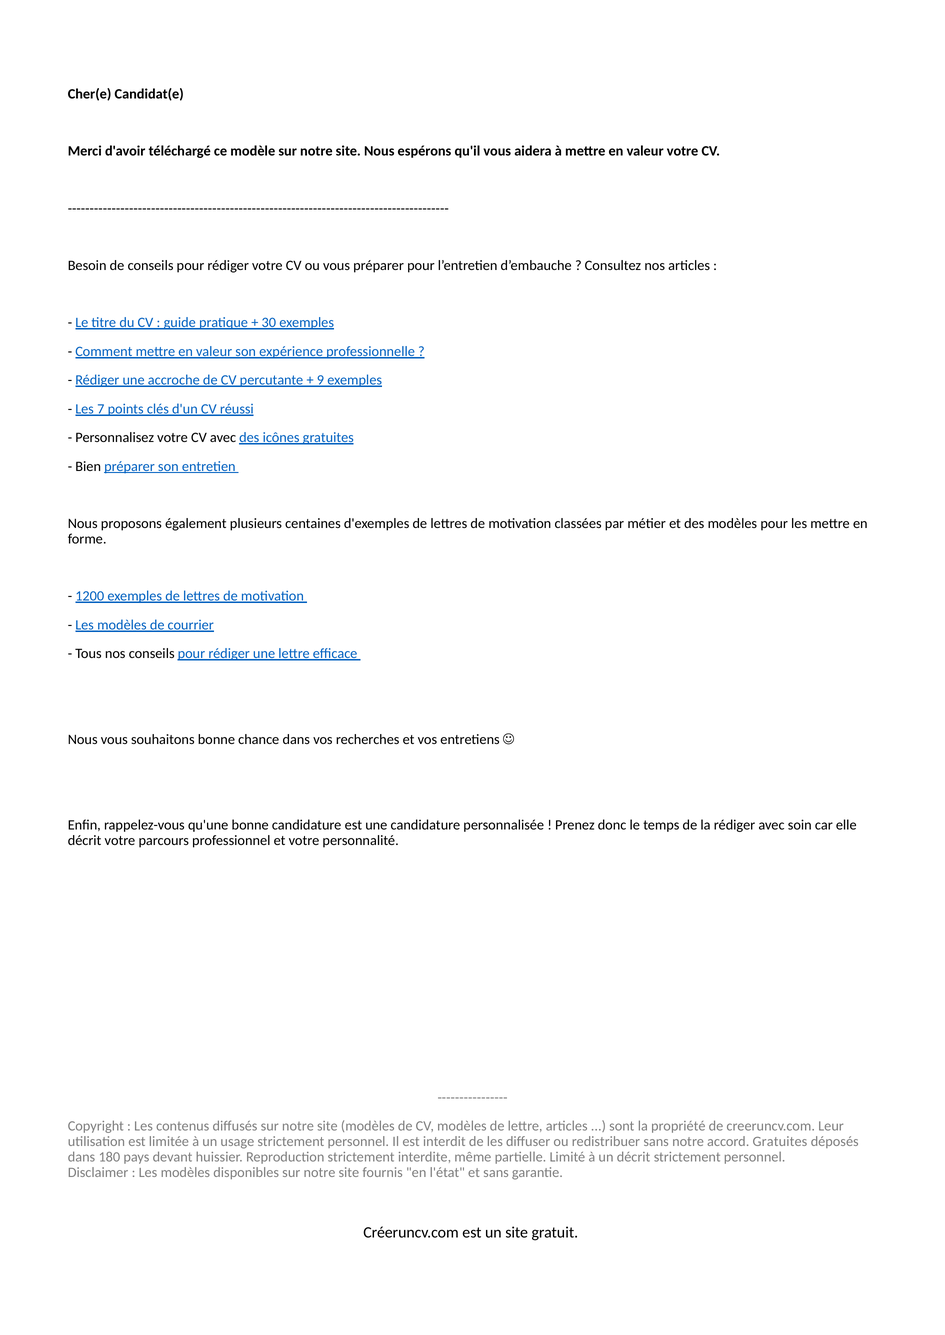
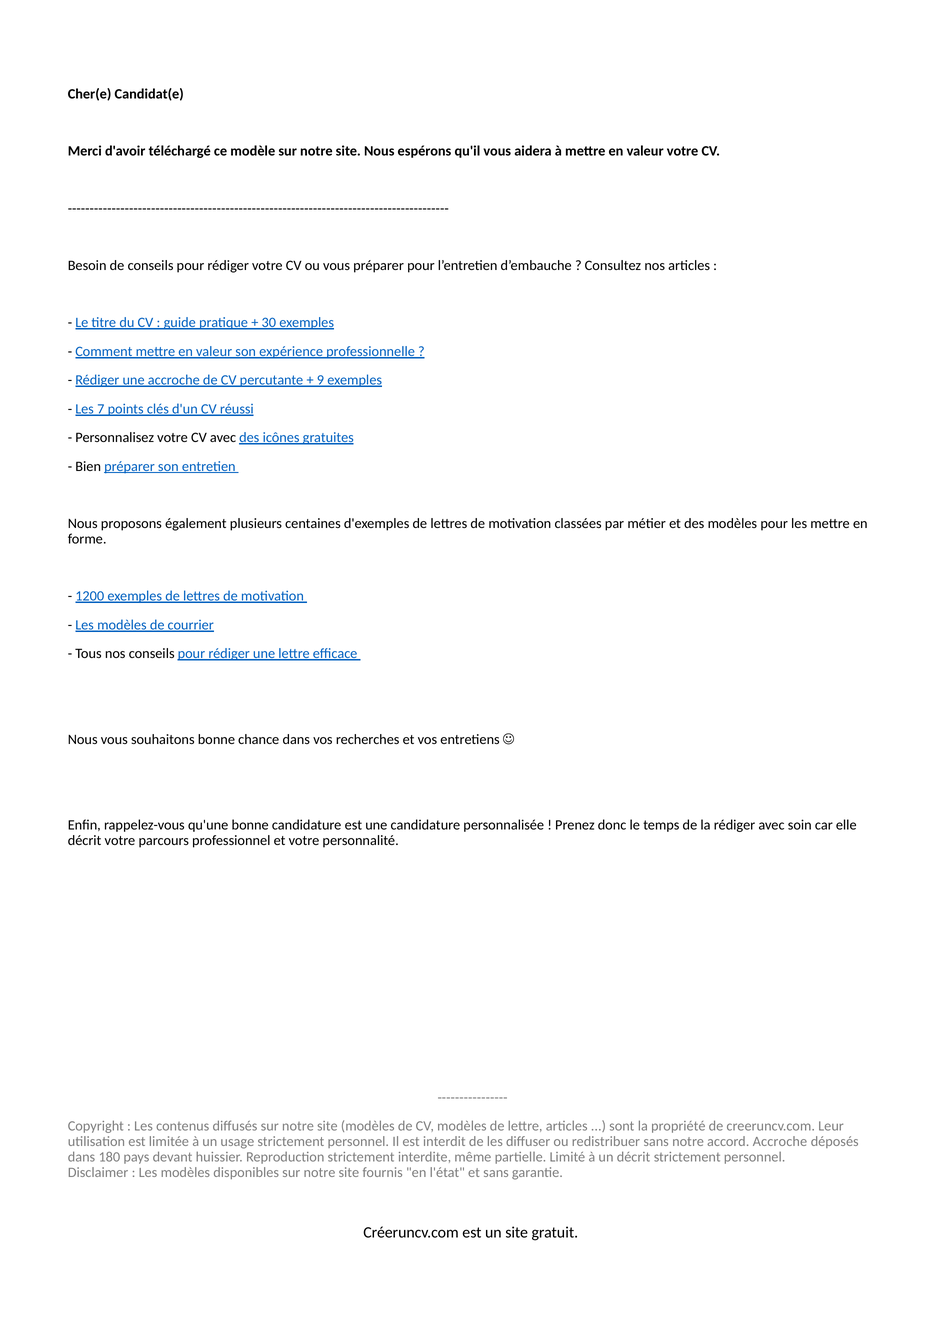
accord Gratuites: Gratuites -> Accroche
